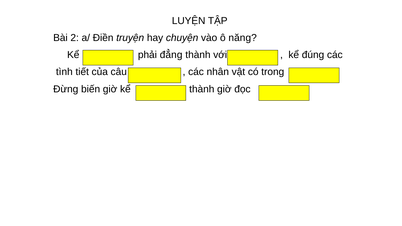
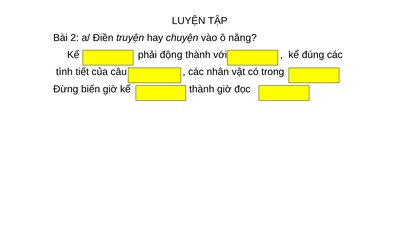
đẳng: đẳng -> động
